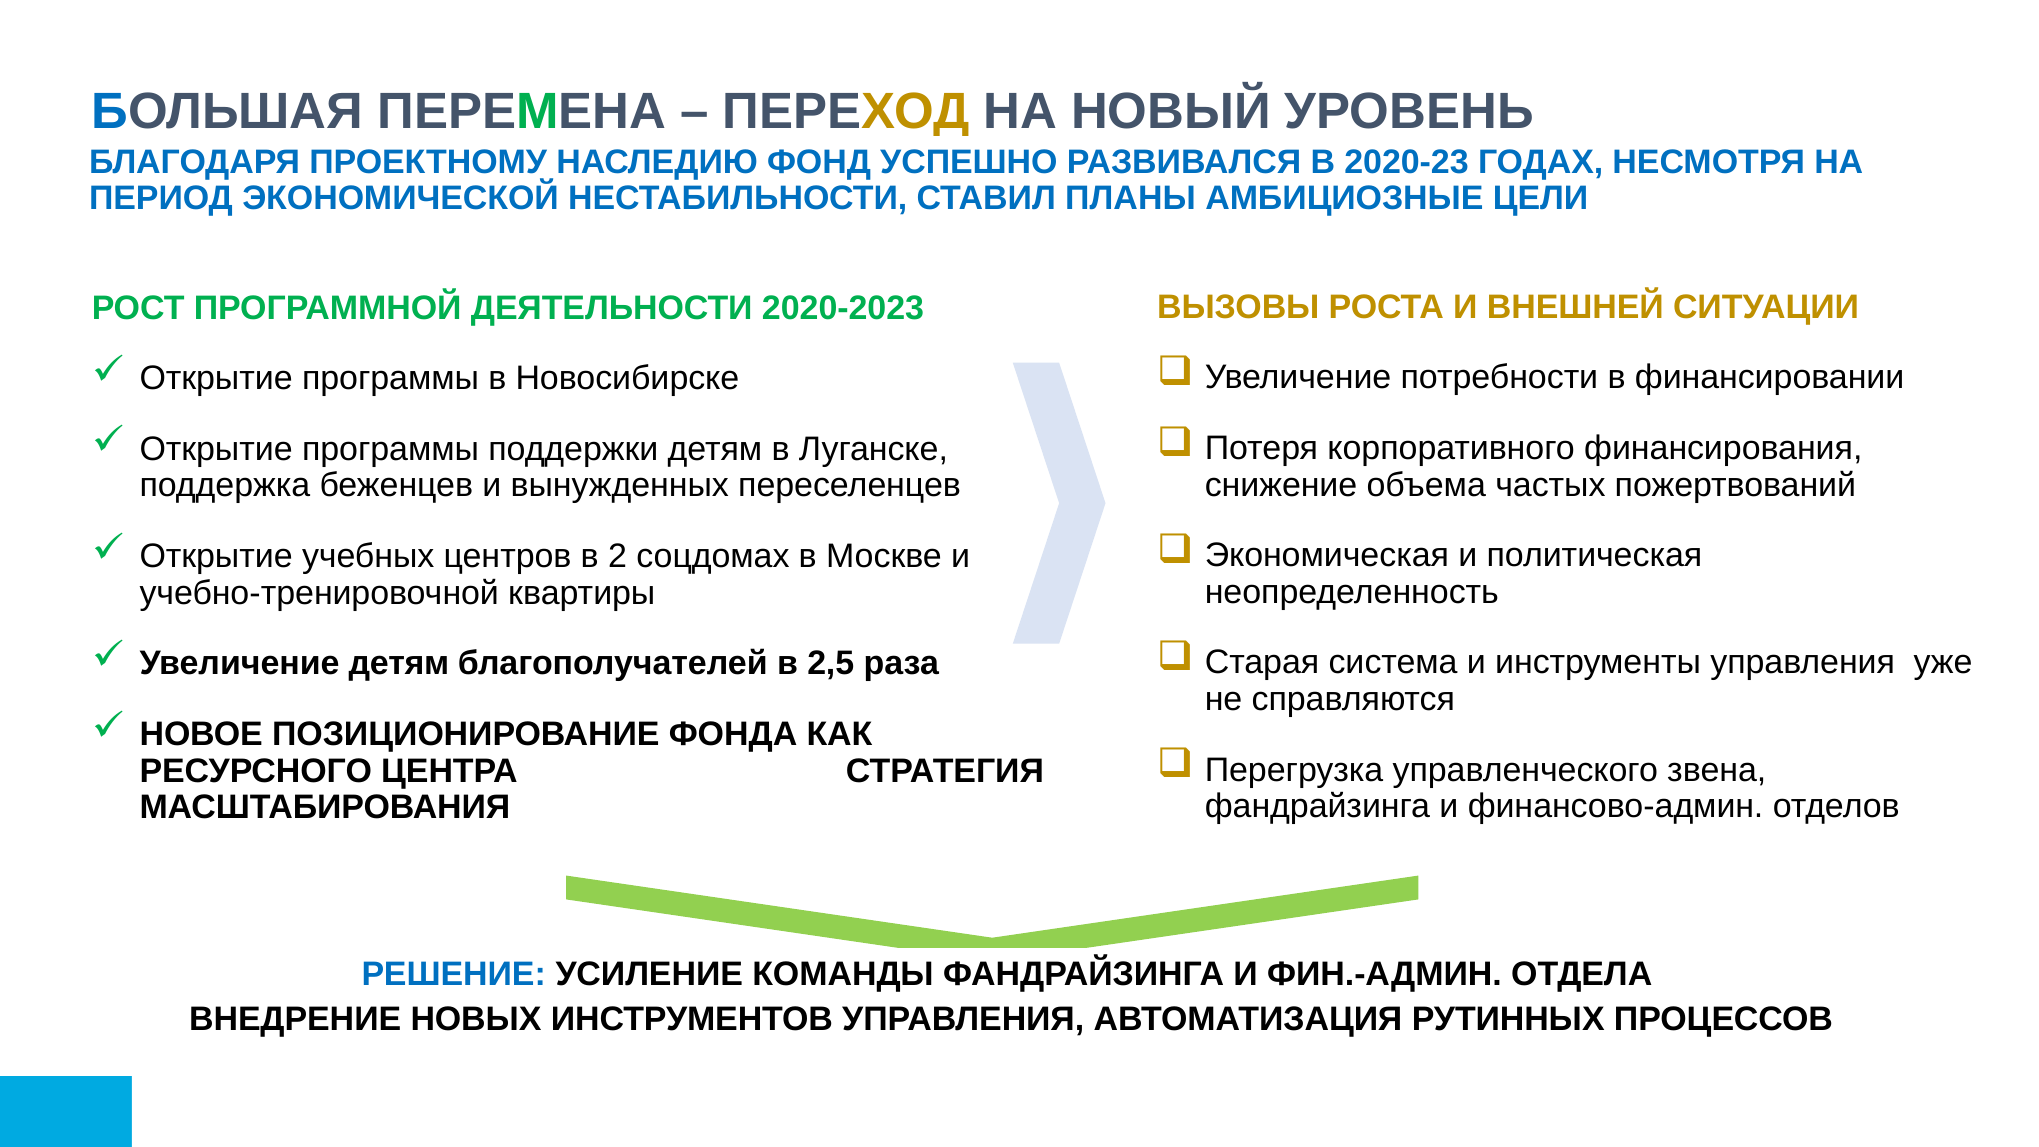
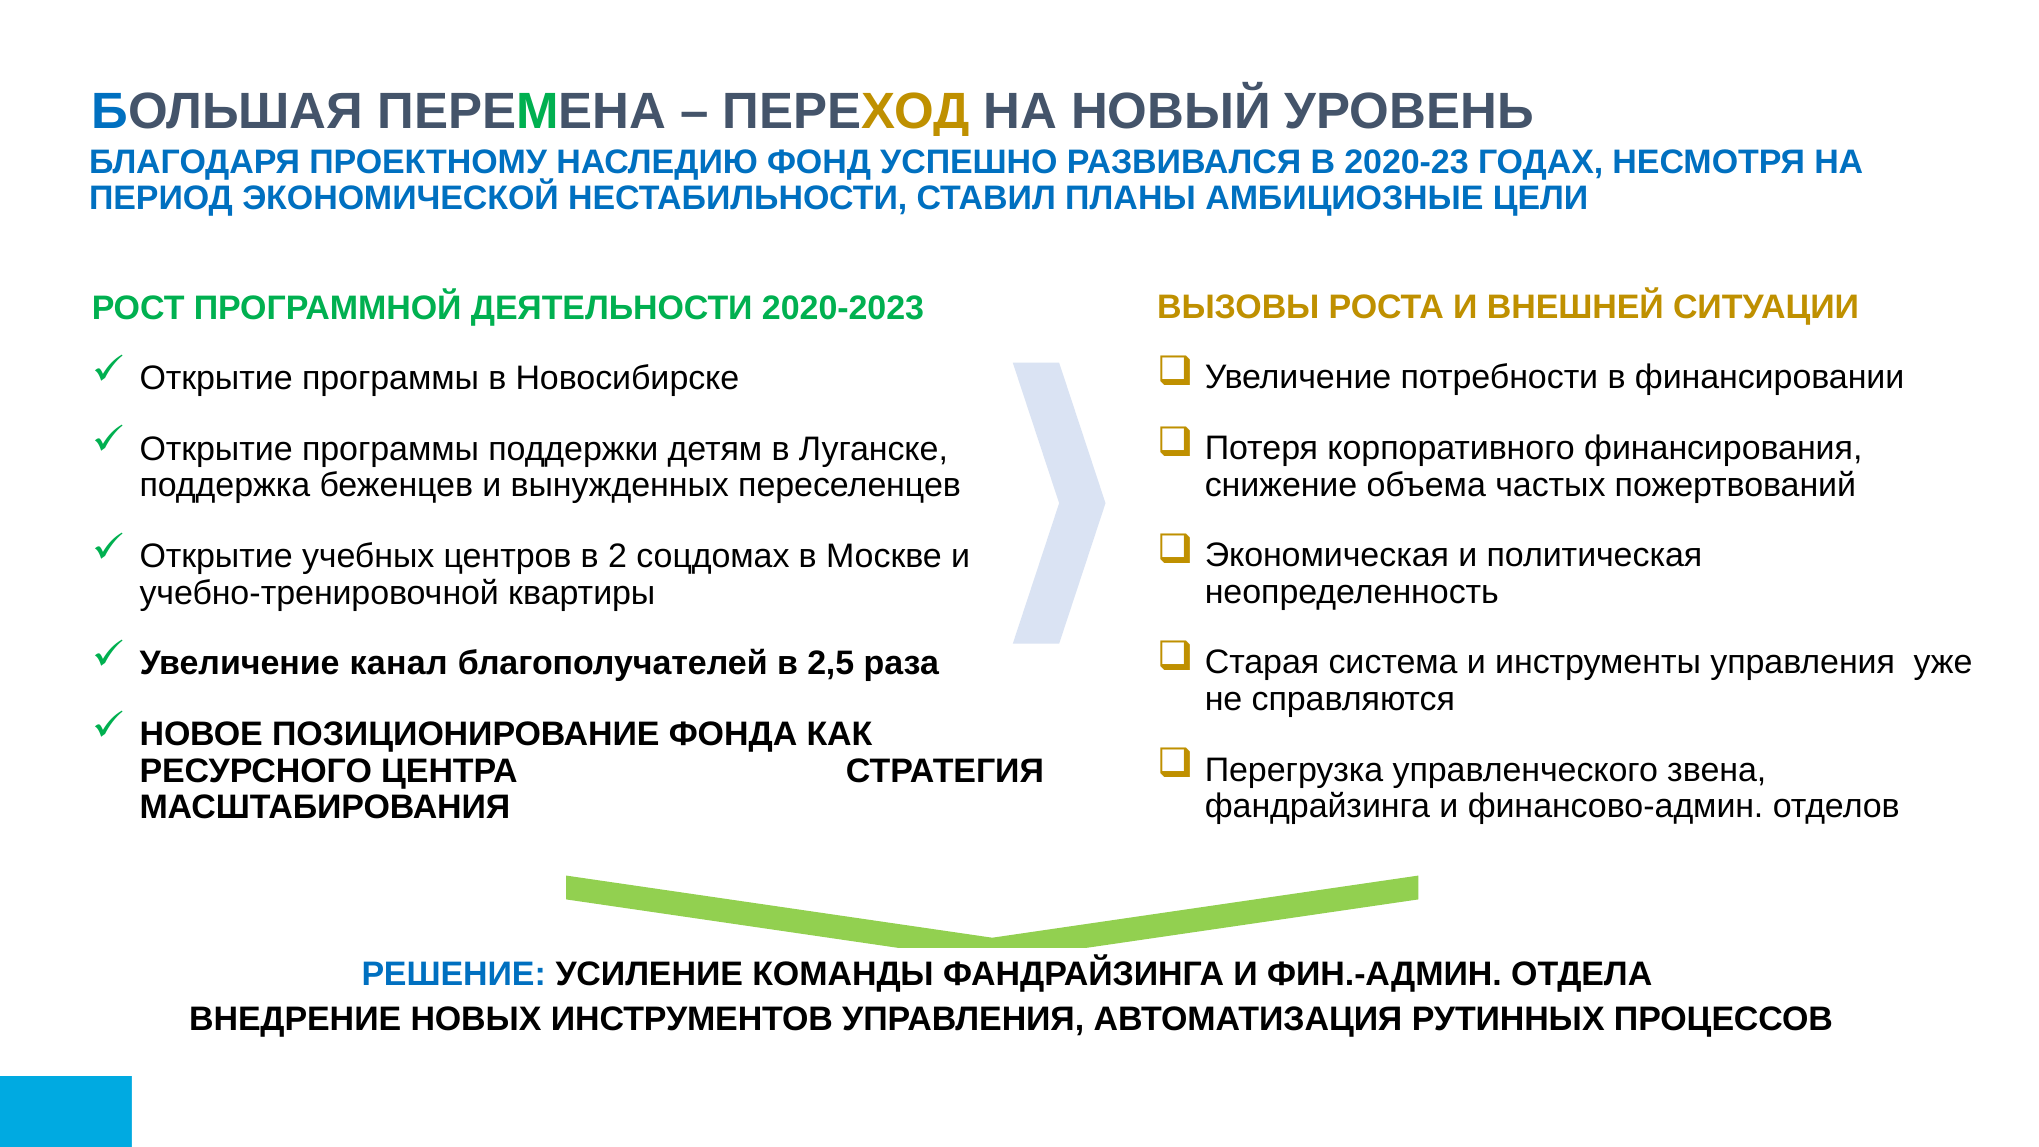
Увеличение детям: детям -> канал
